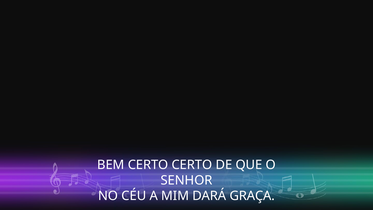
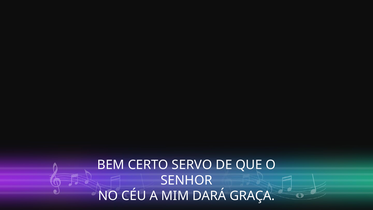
CERTO CERTO: CERTO -> SERVO
